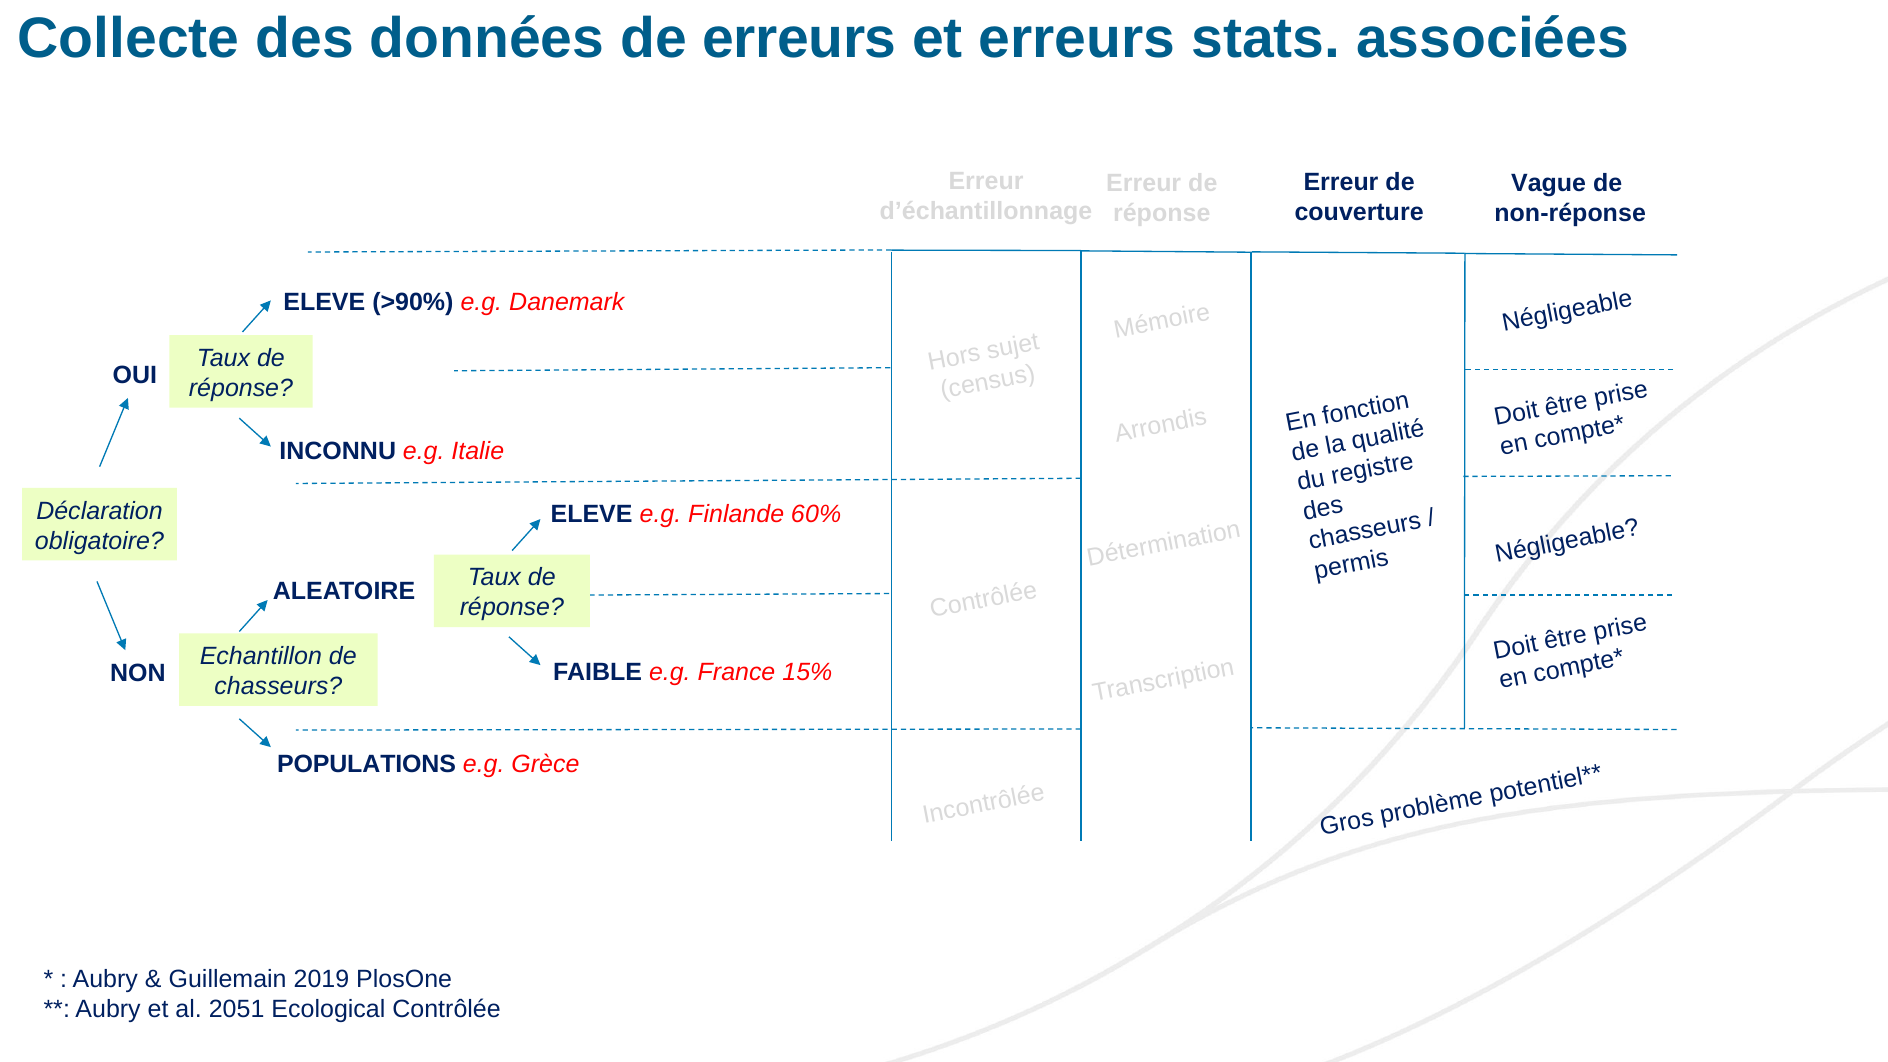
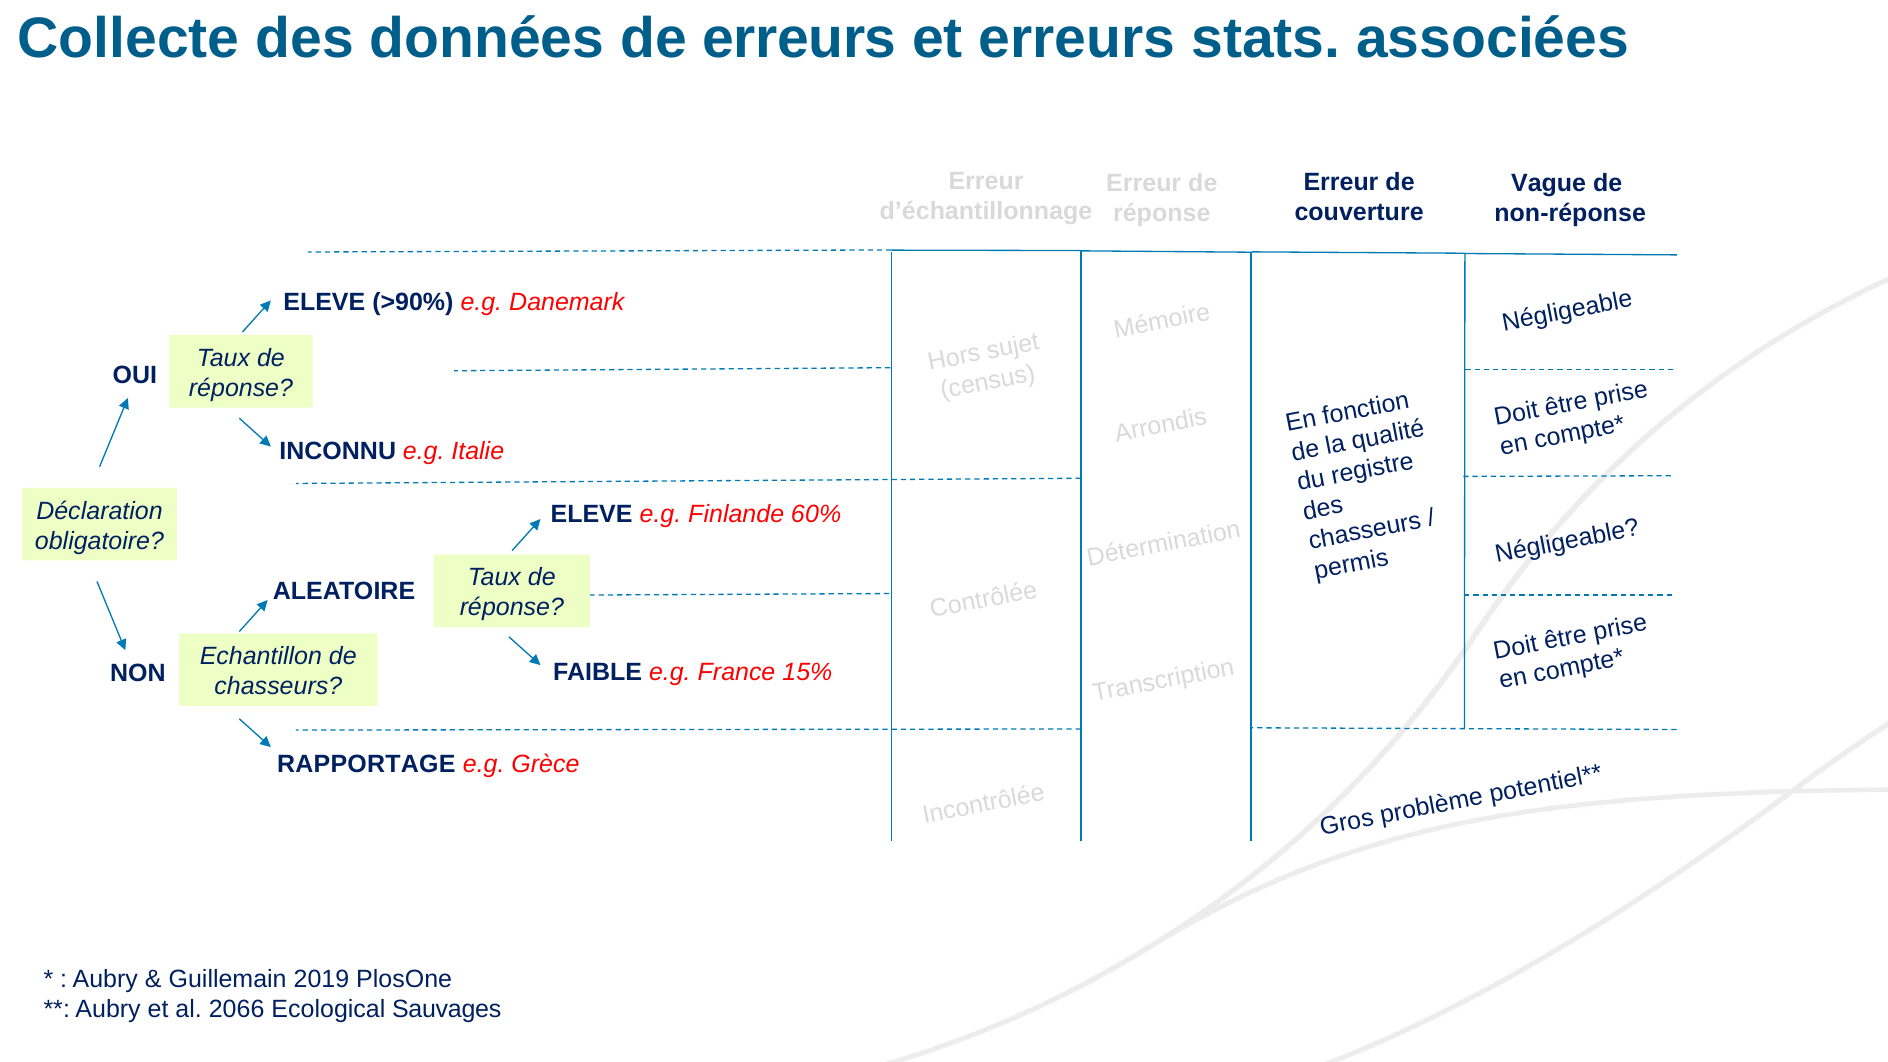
POPULATIONS: POPULATIONS -> RAPPORTAGE
2051: 2051 -> 2066
Ecological Contrôlée: Contrôlée -> Sauvages
